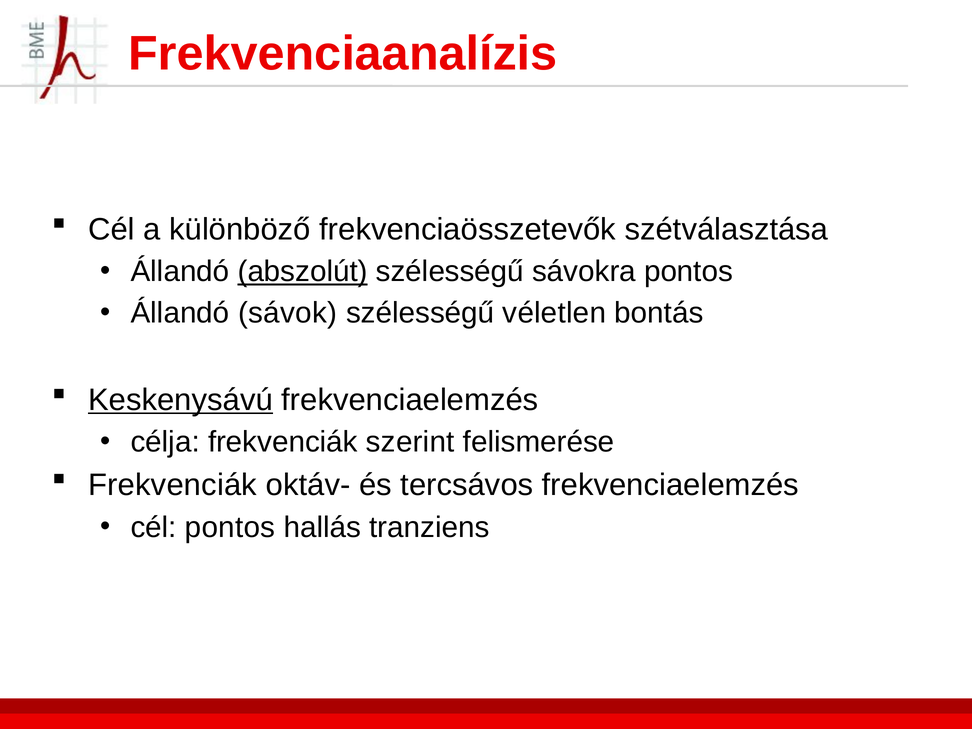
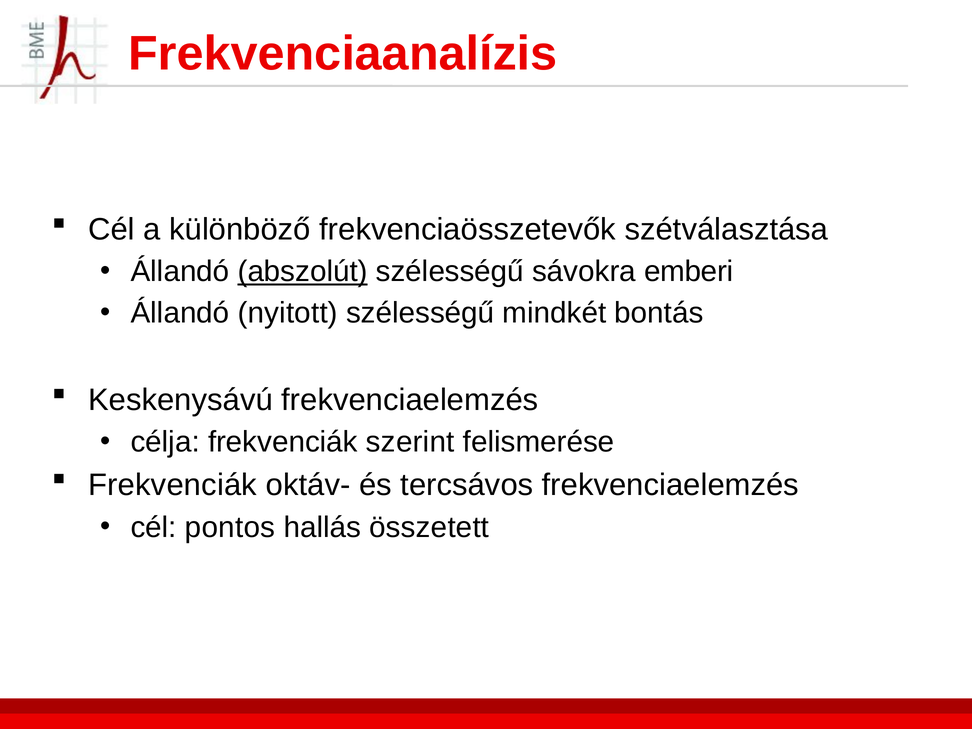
sávokra pontos: pontos -> emberi
sávok: sávok -> nyitott
véletlen: véletlen -> mindkét
Keskenysávú underline: present -> none
tranziens: tranziens -> összetett
